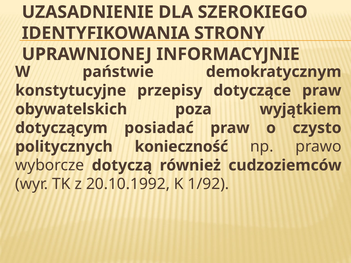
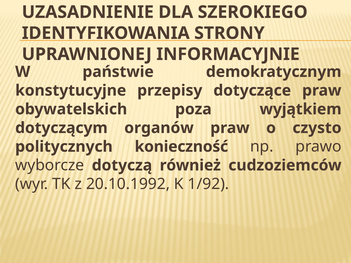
posiadać: posiadać -> organów
